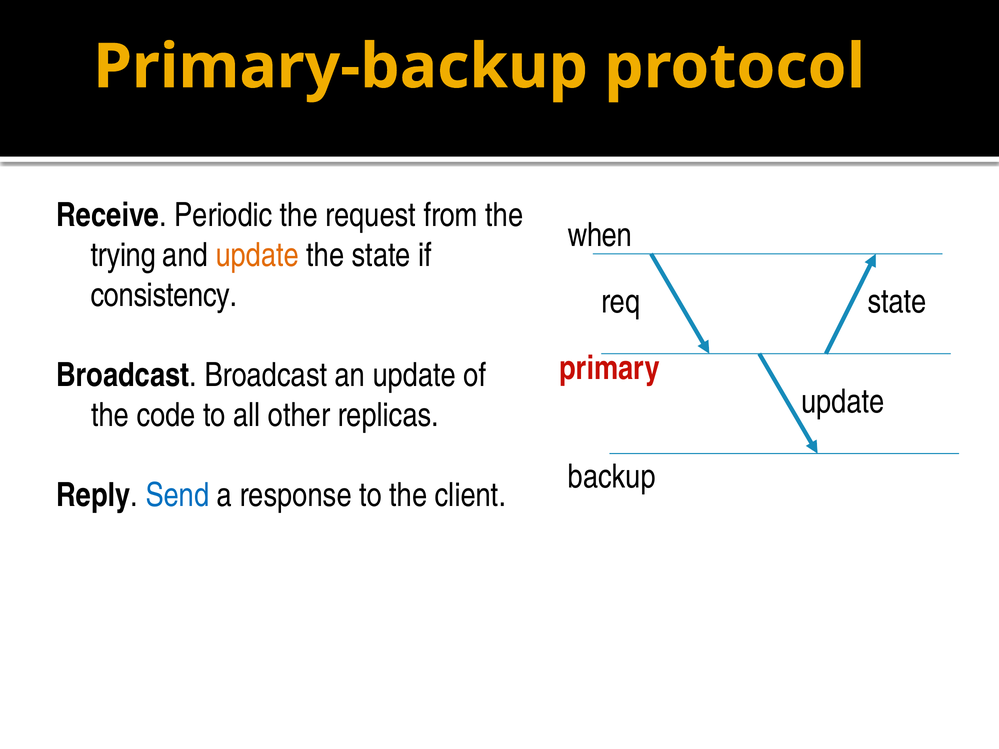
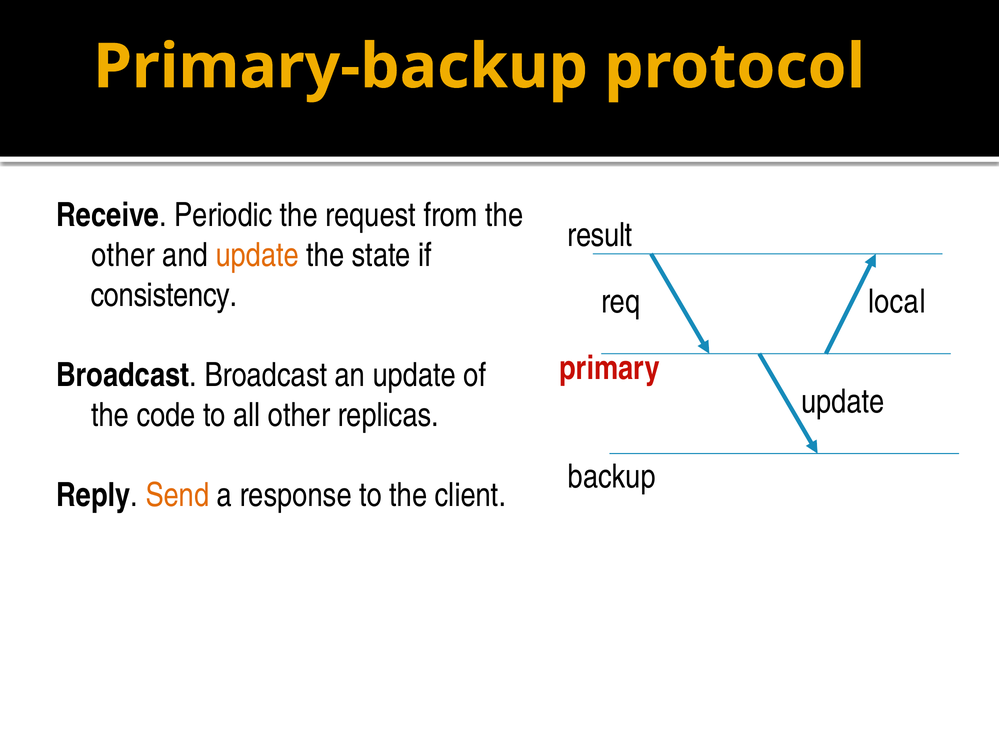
when: when -> result
trying at (123, 255): trying -> other
req state: state -> local
Send colour: blue -> orange
